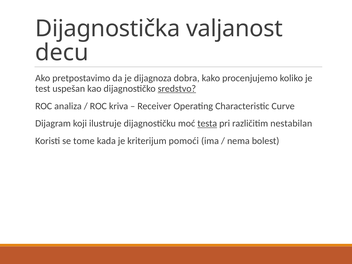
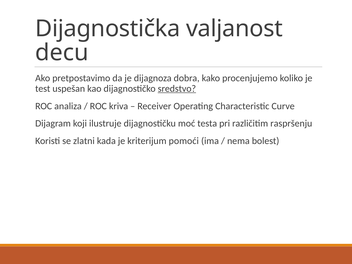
testa underline: present -> none
nestabilan: nestabilan -> raspršenju
tome: tome -> zlatni
